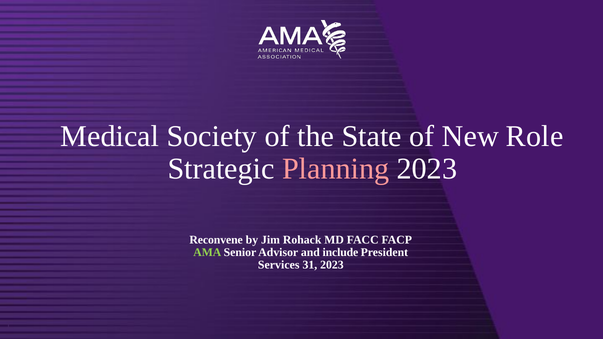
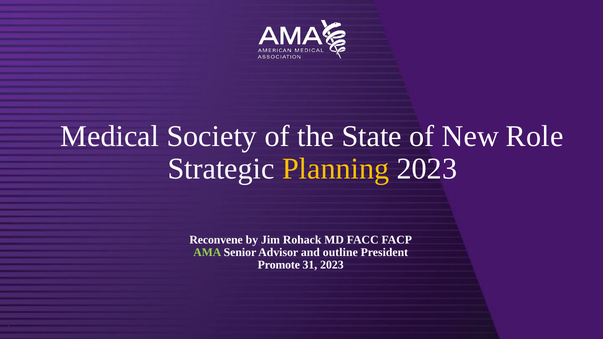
Planning colour: pink -> yellow
include: include -> outline
Services: Services -> Promote
